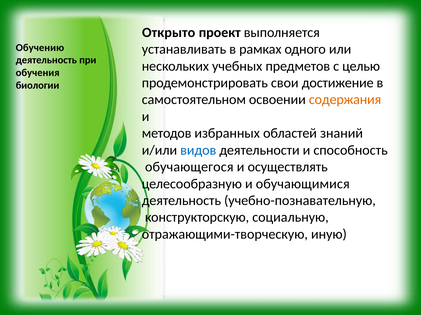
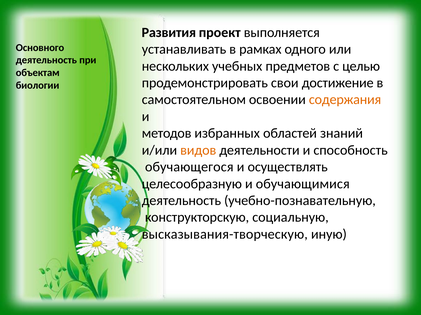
Открыто: Открыто -> Развития
Обучению: Обучению -> Основного
обучения: обучения -> объектам
видов colour: blue -> orange
отражающими-творческую: отражающими-творческую -> высказывания-творческую
